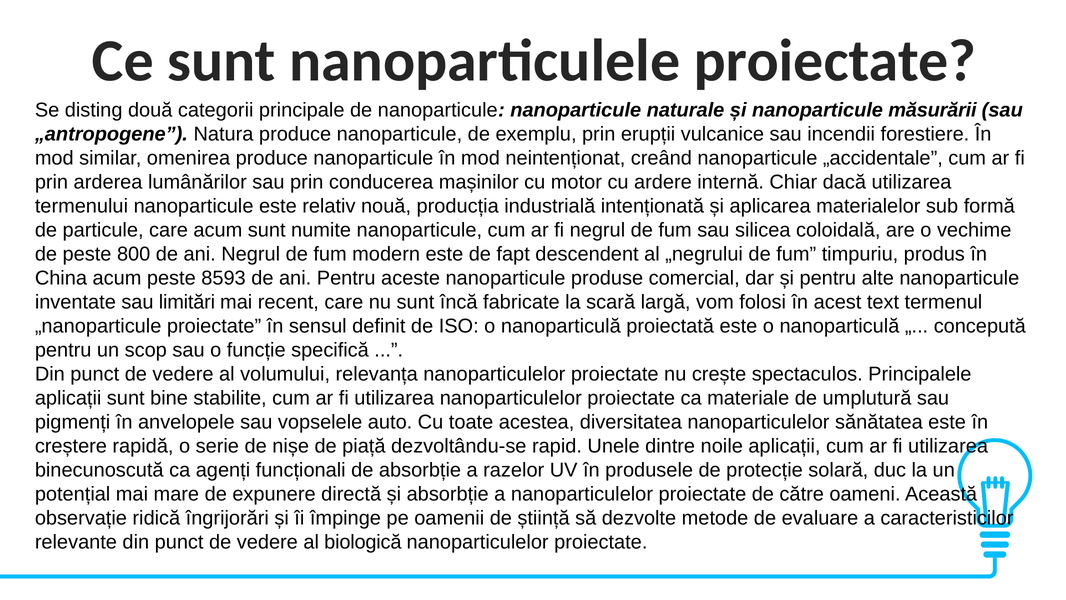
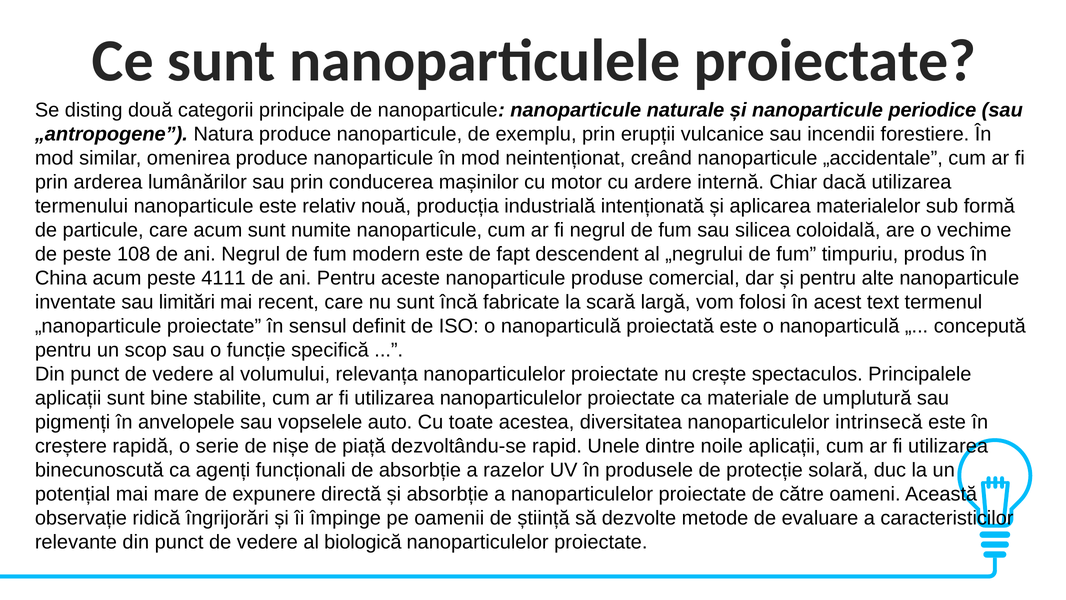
măsurării: măsurării -> periodice
800: 800 -> 108
8593: 8593 -> 4111
sănătatea: sănătatea -> intrinsecă
